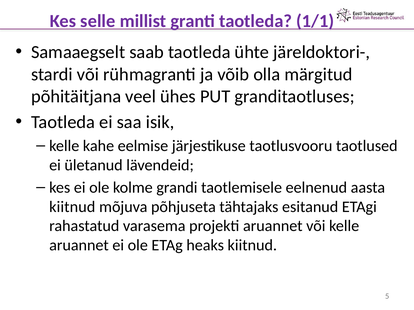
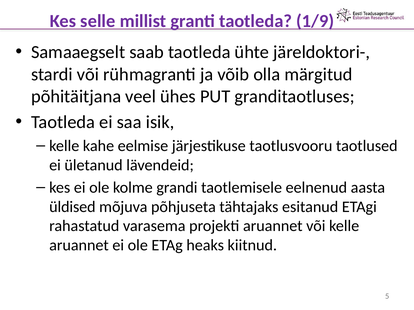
1/1: 1/1 -> 1/9
kiitnud at (72, 207): kiitnud -> üldised
